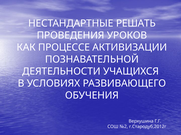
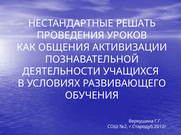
ПРОЦЕССЕ: ПРОЦЕССЕ -> ОБЩЕНИЯ
